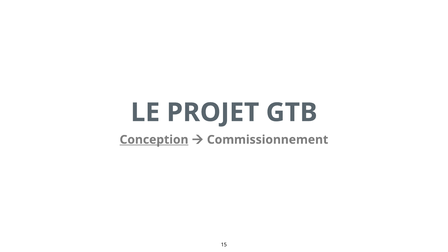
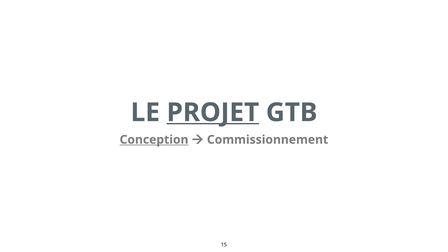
PROJET underline: none -> present
